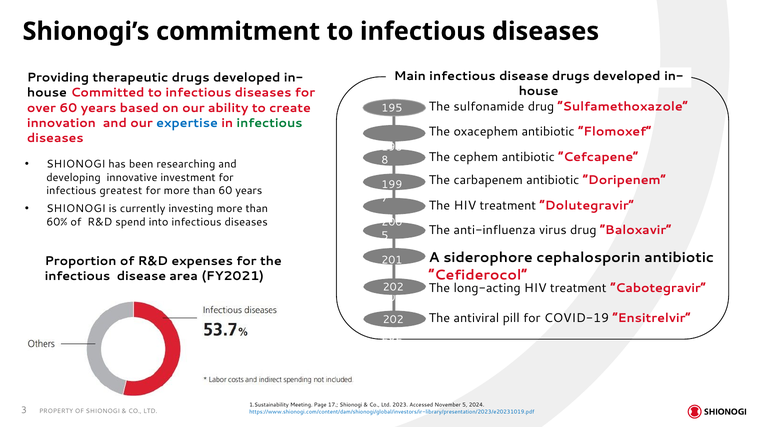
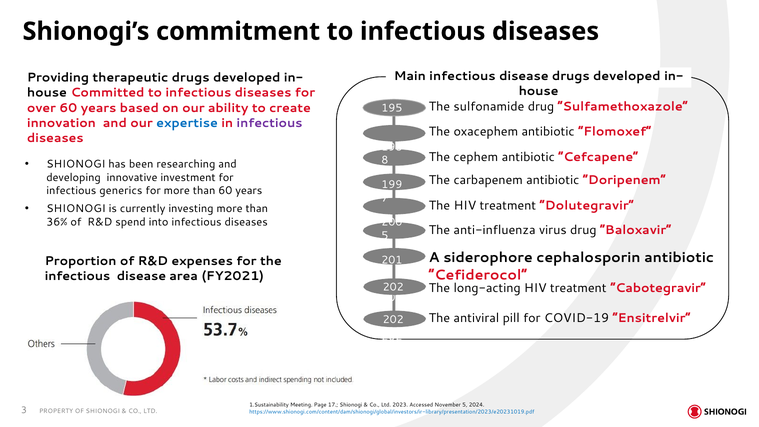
infectious at (270, 123) colour: green -> purple
greatest: greatest -> generics
60%: 60% -> 36%
